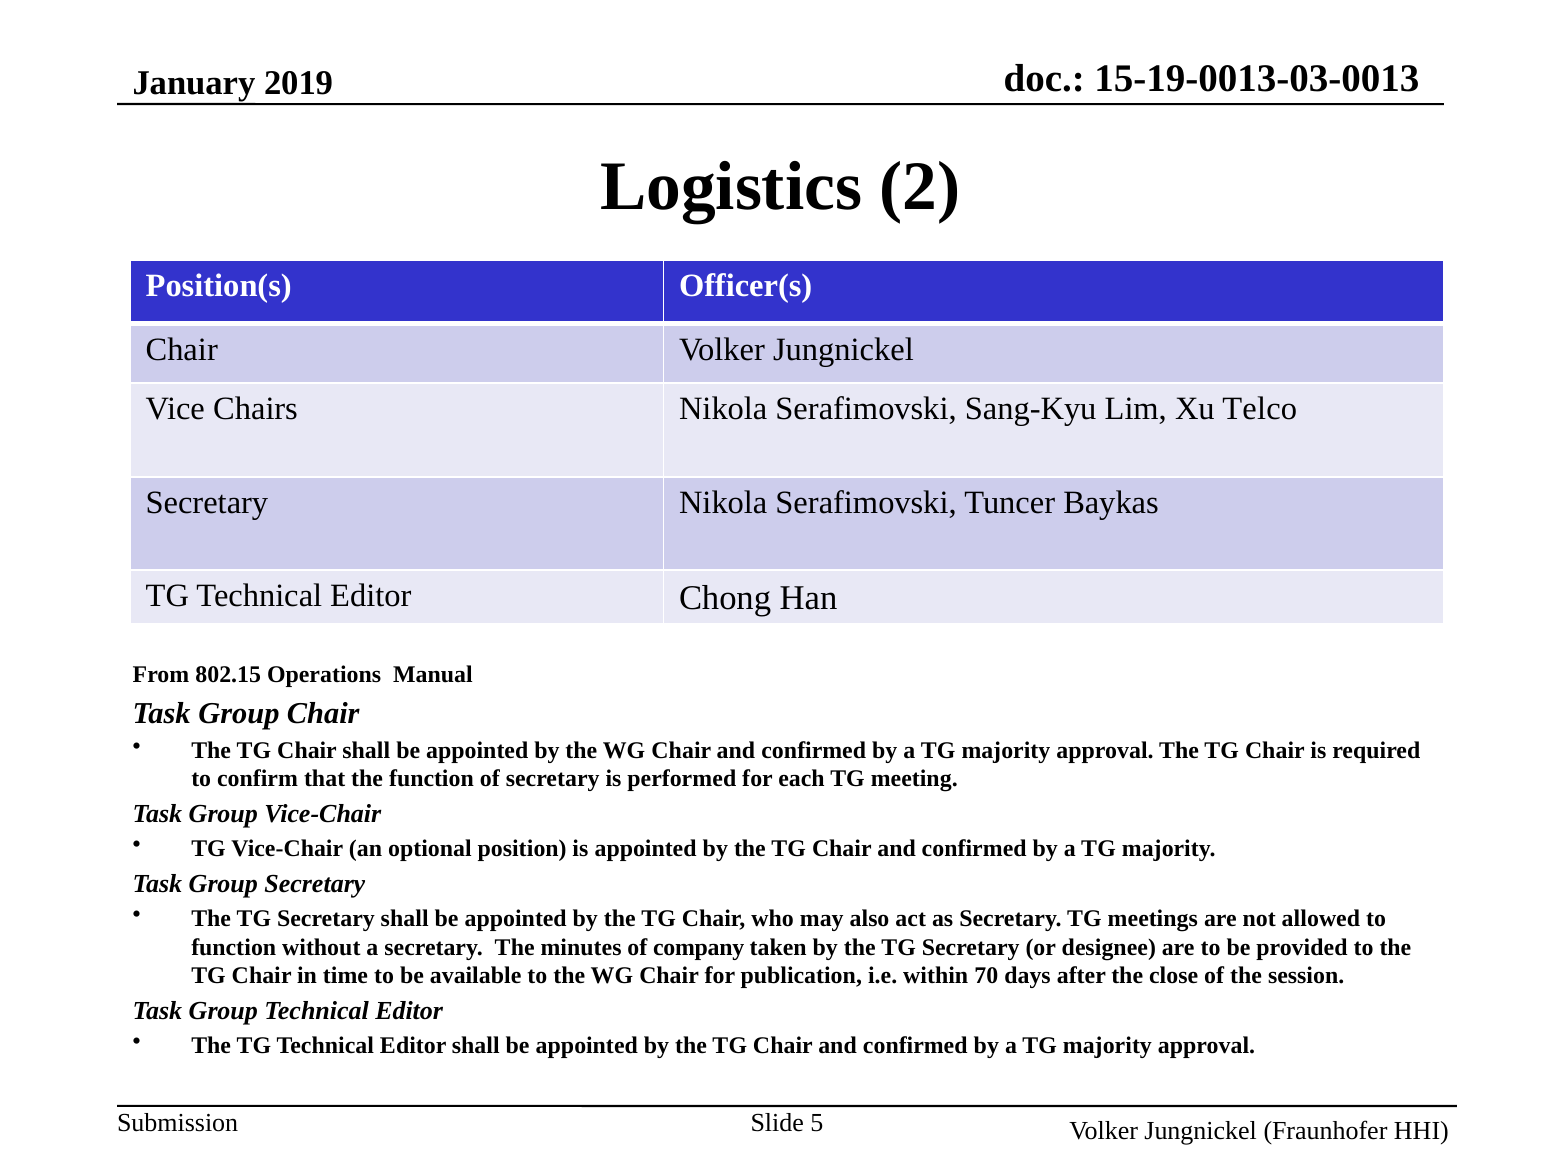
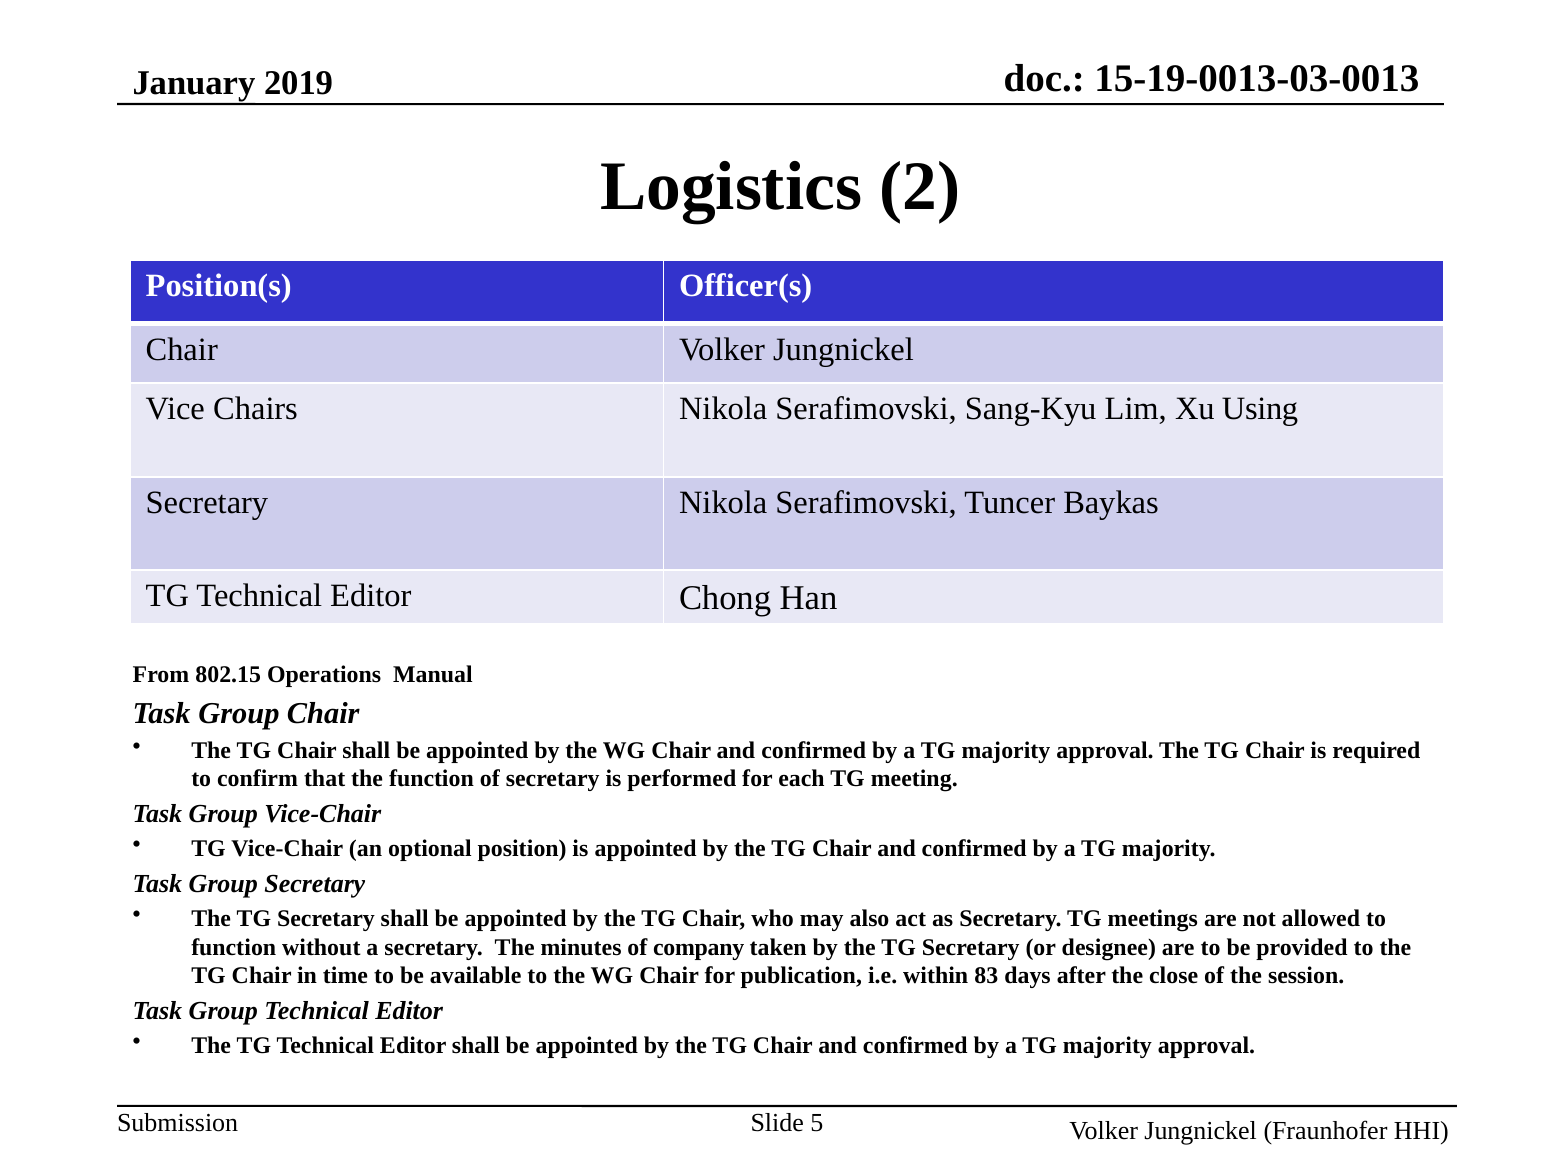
Telco: Telco -> Using
70: 70 -> 83
